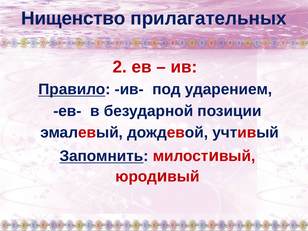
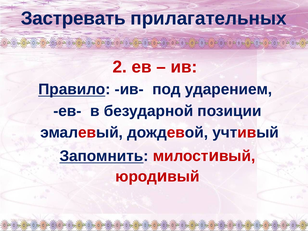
Нищенство: Нищенство -> Застревать
